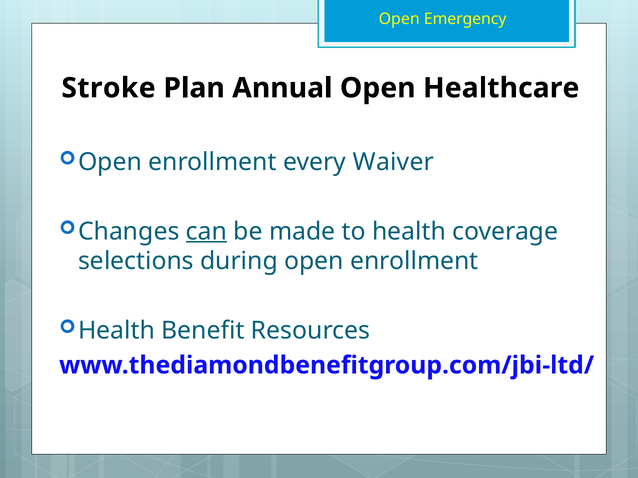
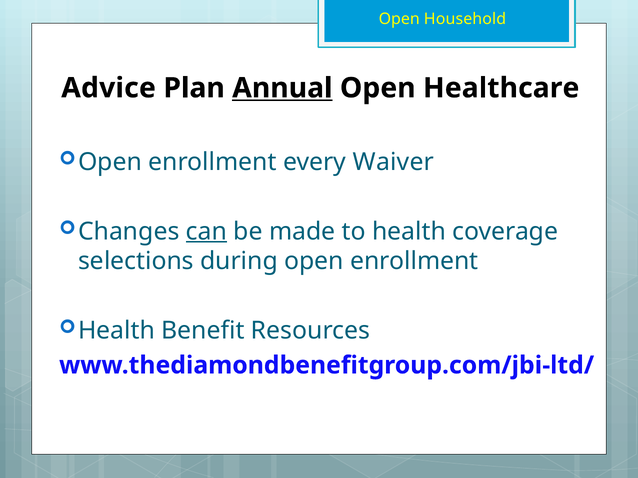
Emergency: Emergency -> Household
Stroke: Stroke -> Advice
Annual underline: none -> present
